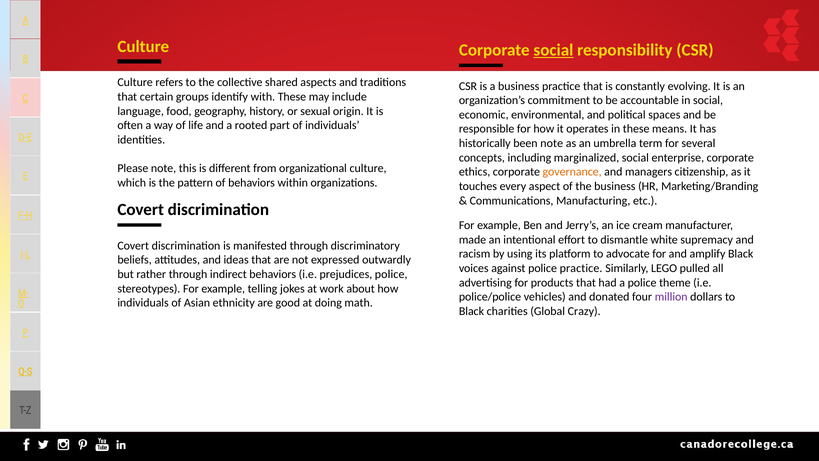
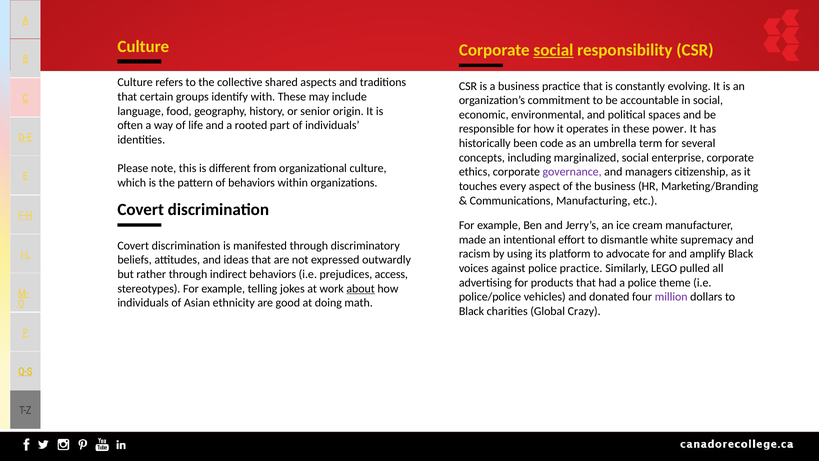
sexual: sexual -> senior
means: means -> power
been note: note -> code
governance colour: orange -> purple
prejudices police: police -> access
about underline: none -> present
